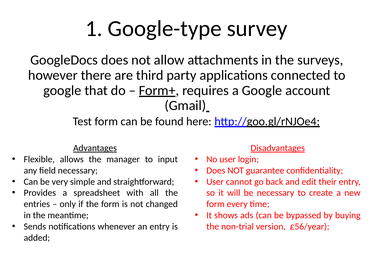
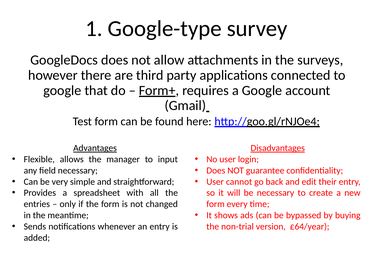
£56/year: £56/year -> £64/year
